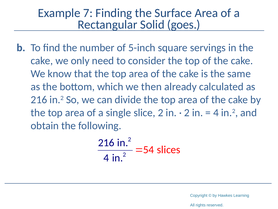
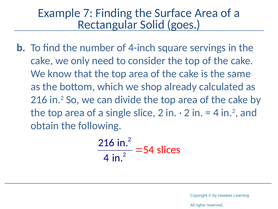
5-inch: 5-inch -> 4-inch
then: then -> shop
